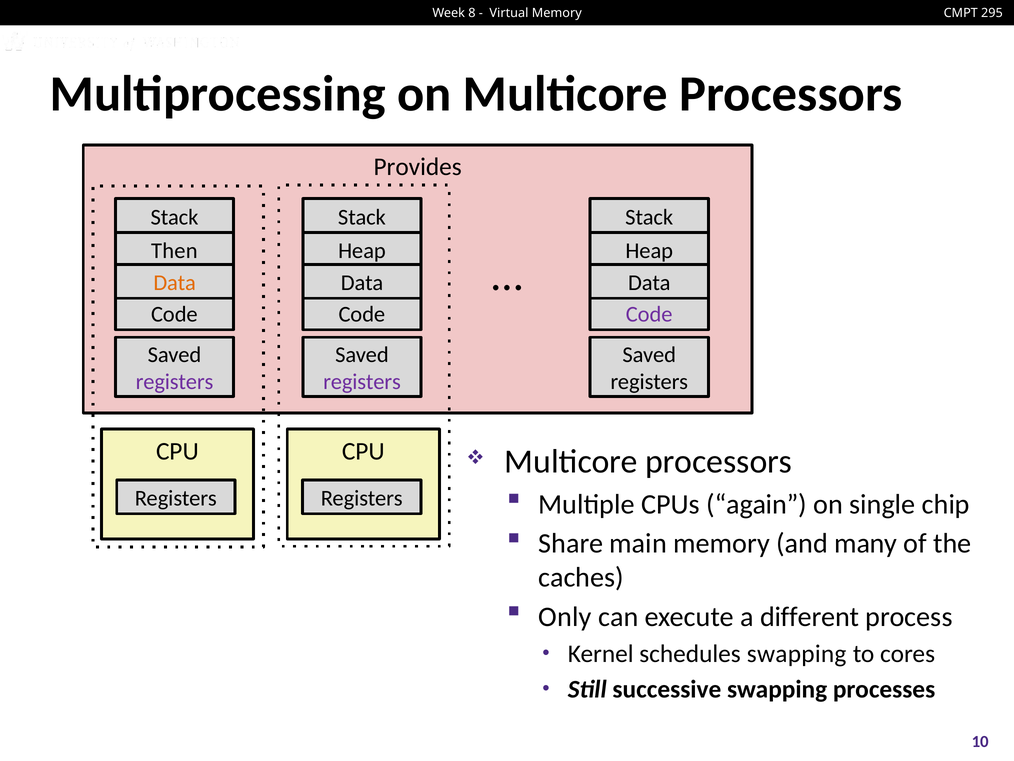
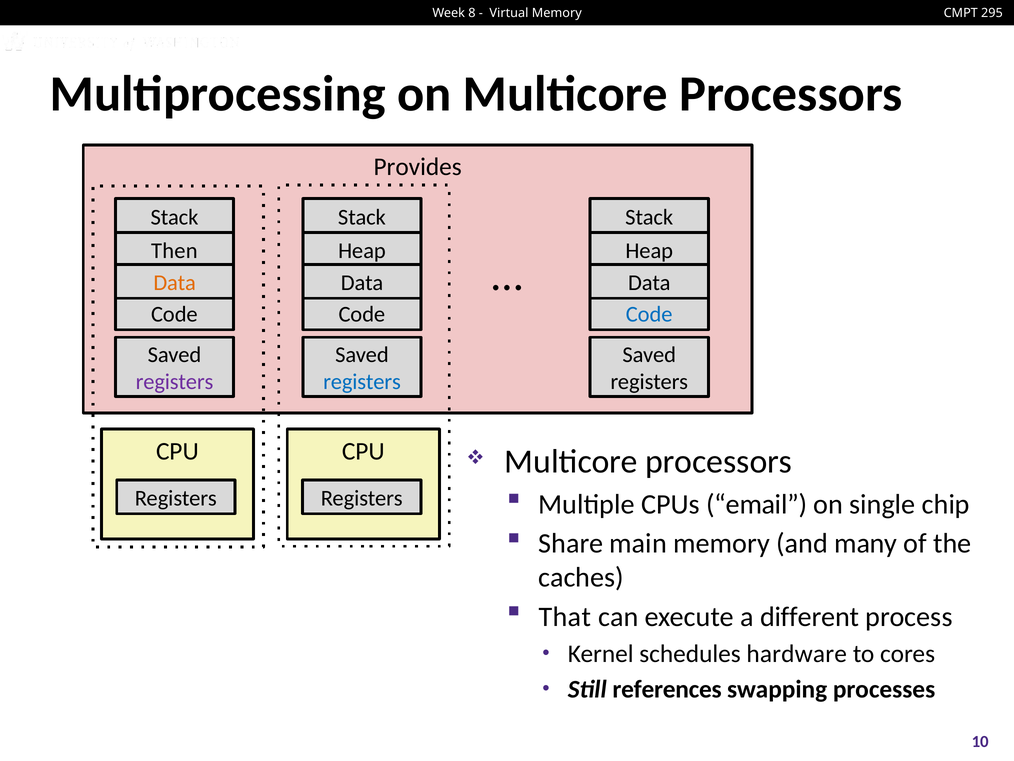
Code at (649, 314) colour: purple -> blue
registers at (362, 382) colour: purple -> blue
again: again -> email
Only: Only -> That
schedules swapping: swapping -> hardware
successive: successive -> references
